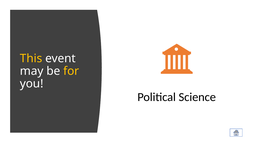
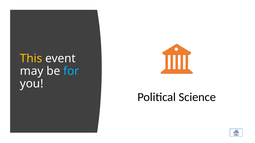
for colour: yellow -> light blue
